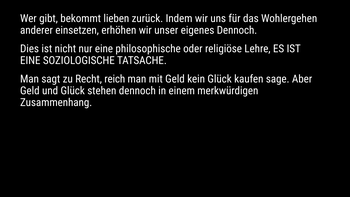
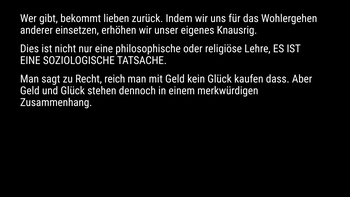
eigenes Dennoch: Dennoch -> Knausrig
sage: sage -> dass
